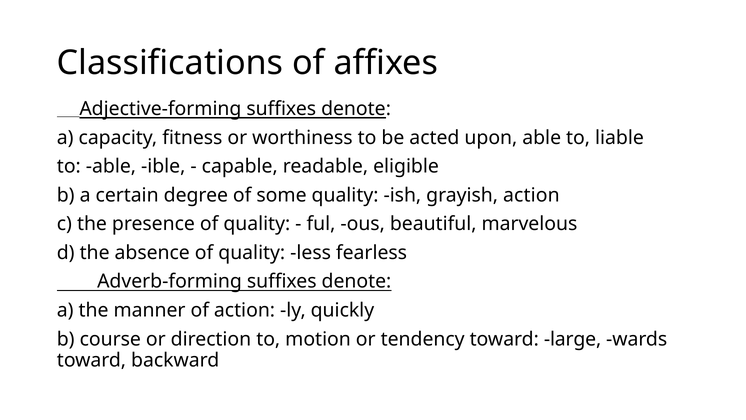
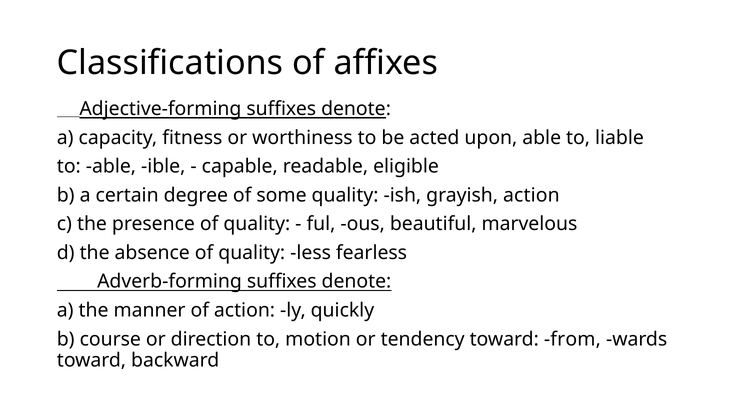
large: large -> from
